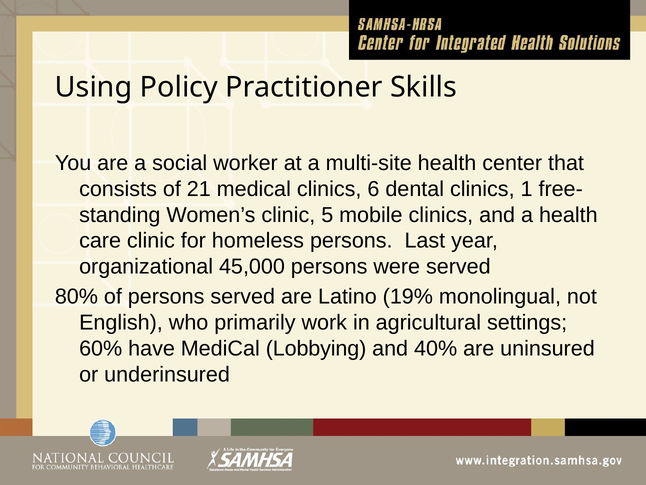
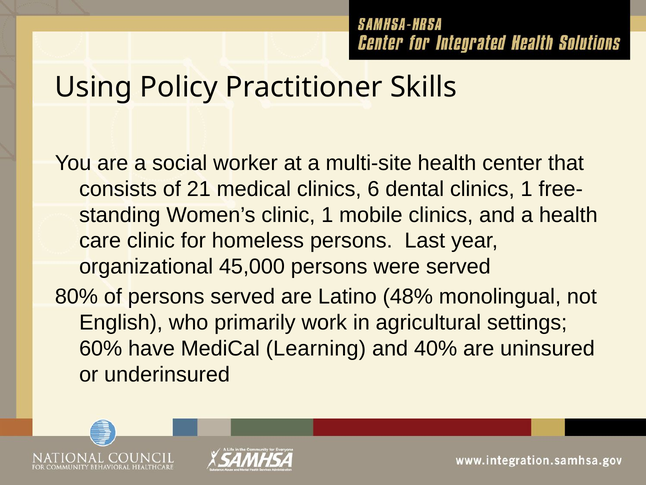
clinic 5: 5 -> 1
19%: 19% -> 48%
Lobbying: Lobbying -> Learning
